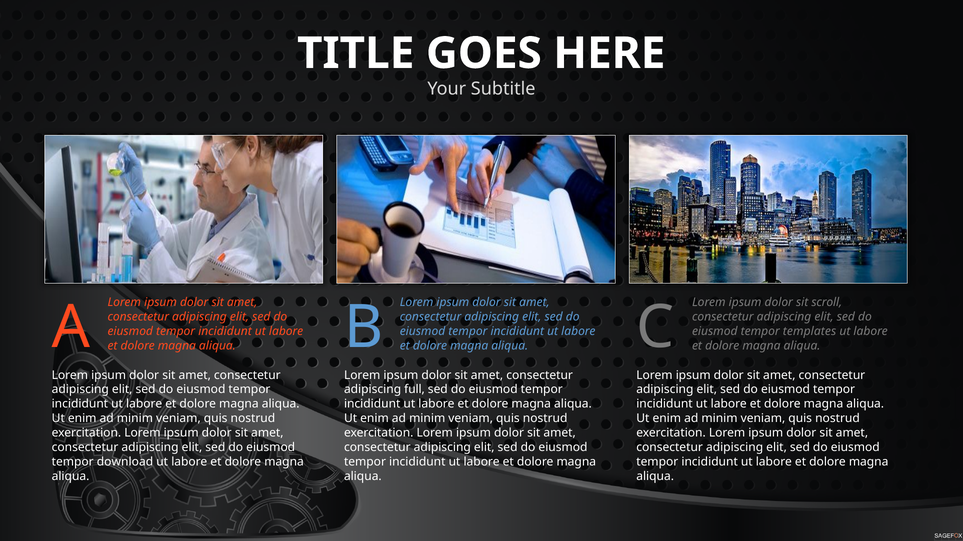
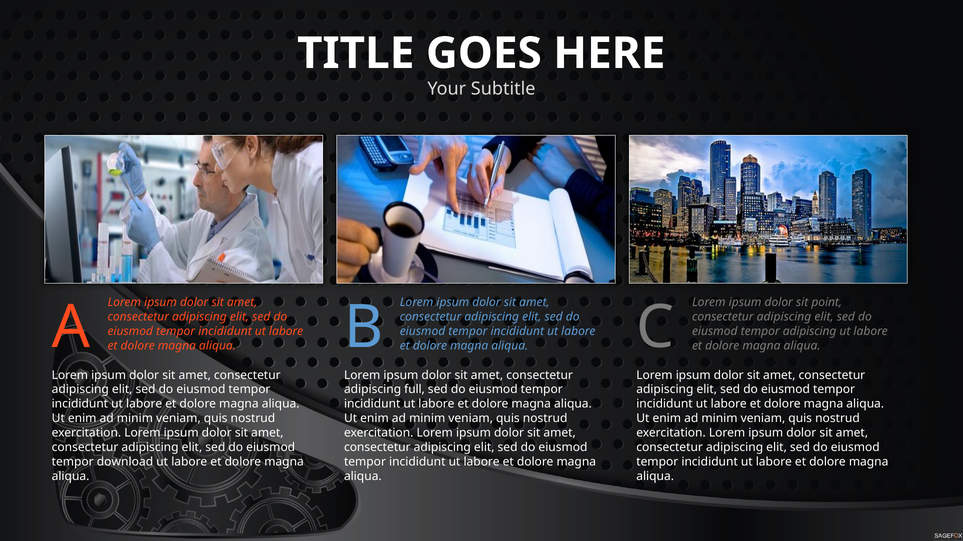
scroll: scroll -> point
tempor templates: templates -> adipiscing
